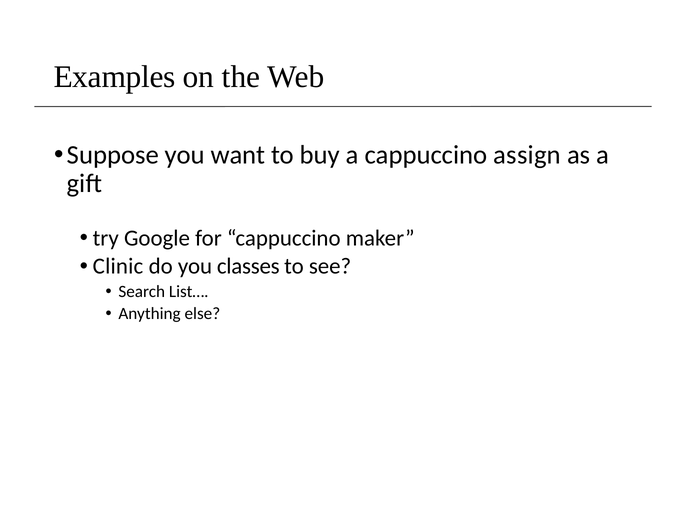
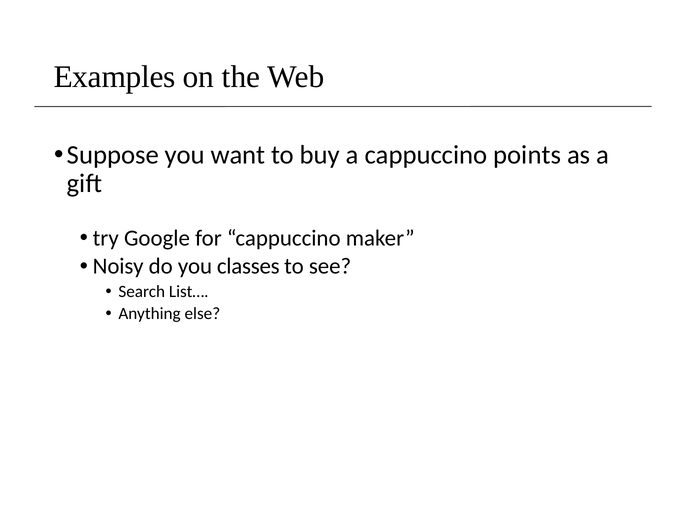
assign: assign -> points
Clinic: Clinic -> Noisy
